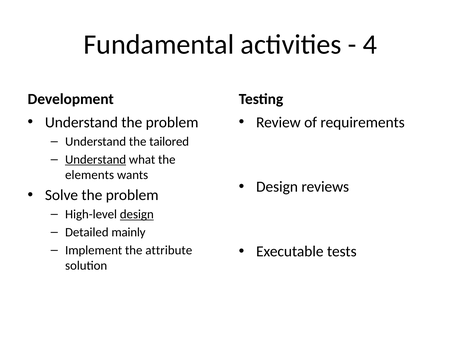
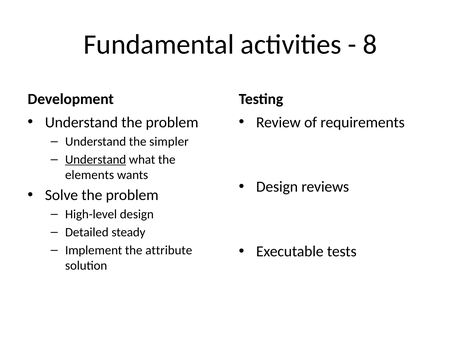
4: 4 -> 8
tailored: tailored -> simpler
design at (137, 214) underline: present -> none
mainly: mainly -> steady
